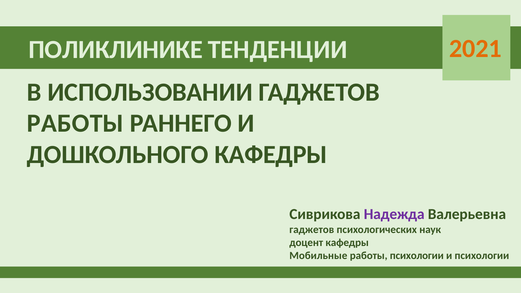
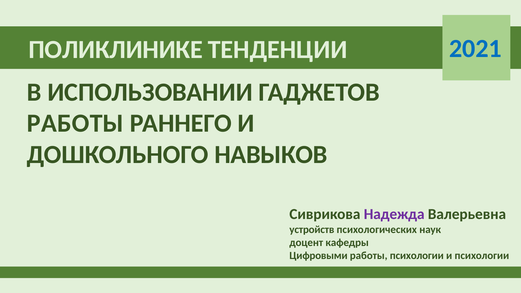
2021 colour: orange -> blue
ДОШКОЛЬНОГО КАФЕДРЫ: КАФЕДРЫ -> НАВЫКОВ
гаджетов at (312, 230): гаджетов -> устройств
Мобильные: Мобильные -> Цифровыми
